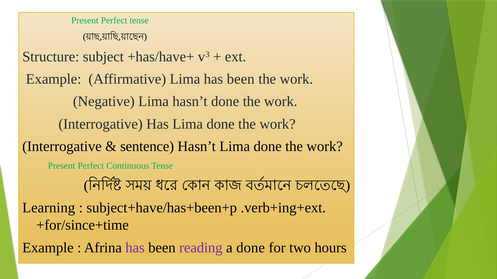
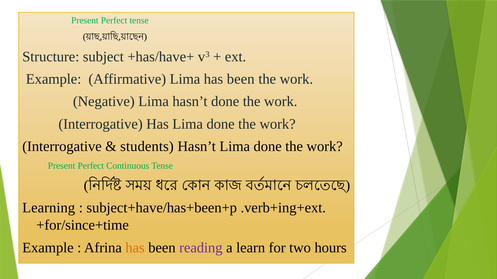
sentence: sentence -> students
has at (135, 248) colour: purple -> orange
a done: done -> learn
